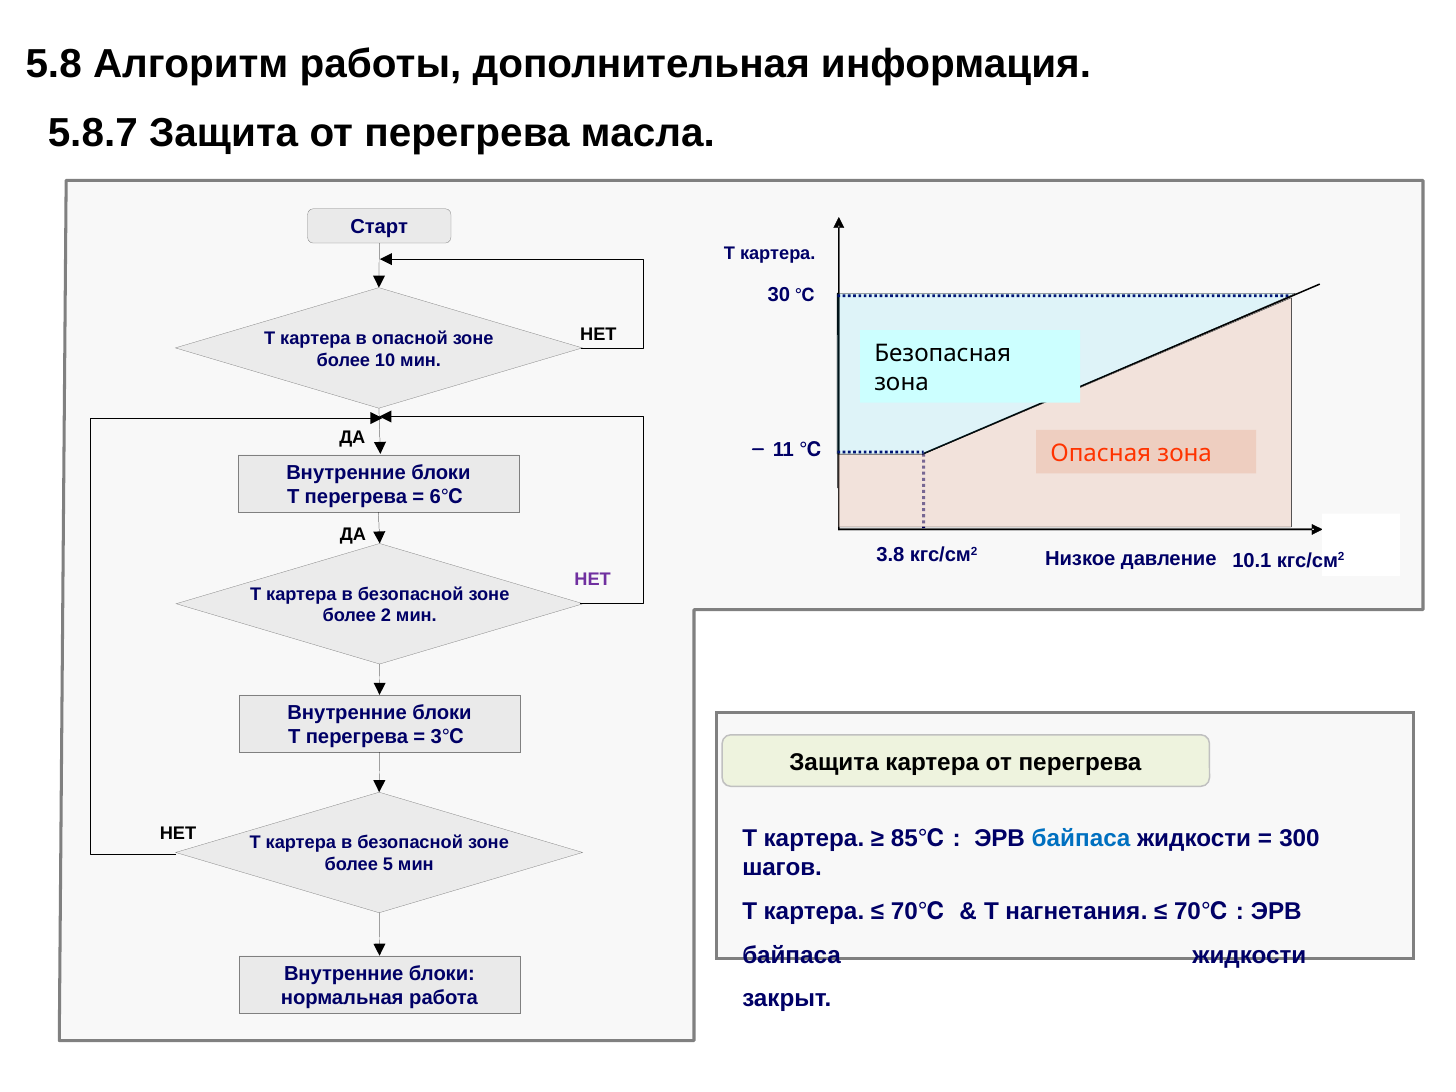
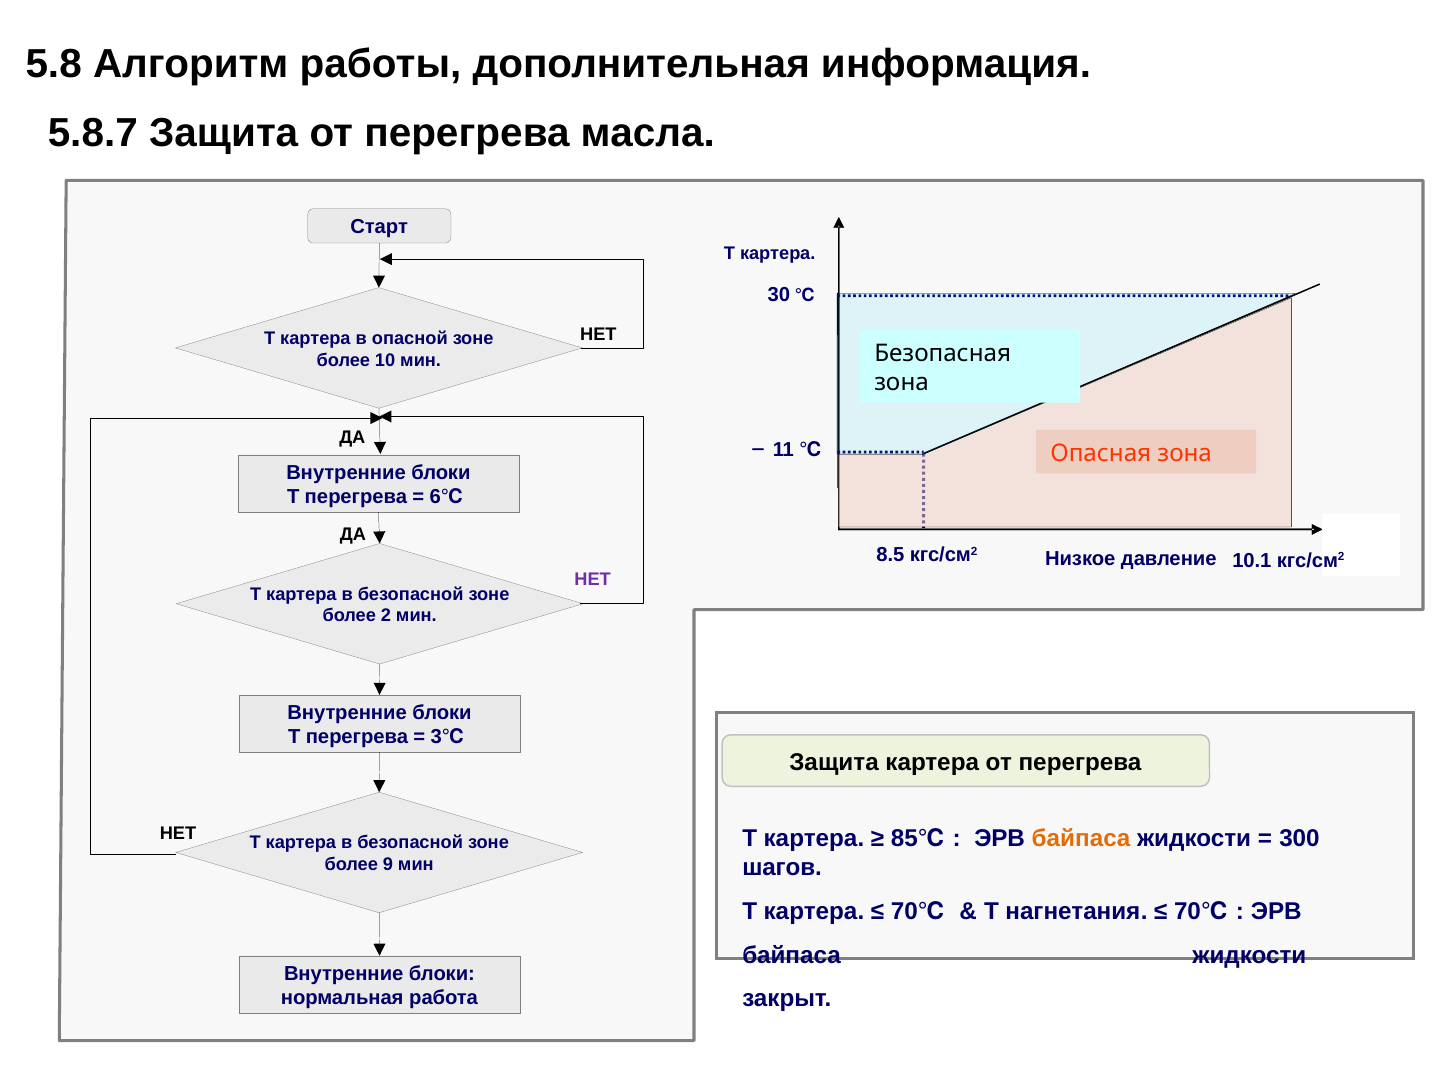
3.8: 3.8 -> 8.5
байпаса at (1081, 839) colour: blue -> orange
5: 5 -> 9
